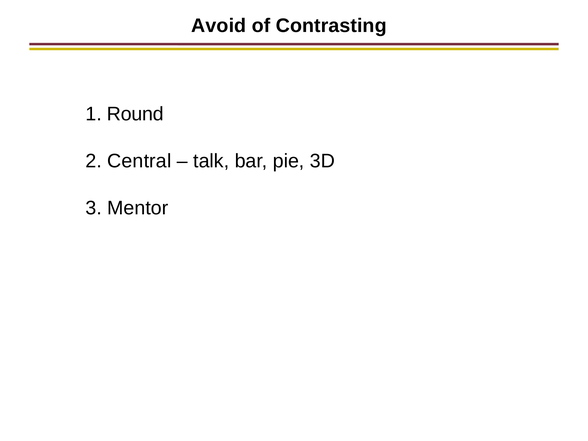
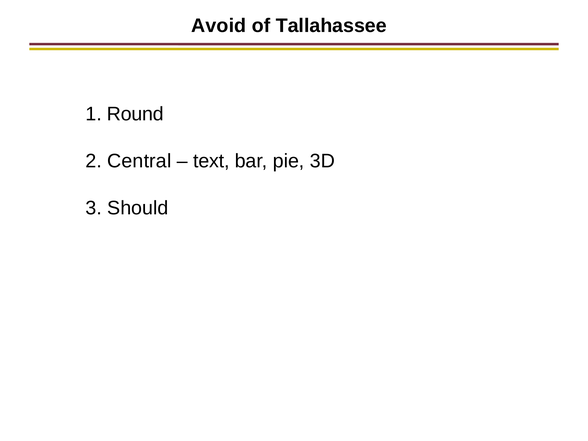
Contrasting: Contrasting -> Tallahassee
talk: talk -> text
Mentor: Mentor -> Should
